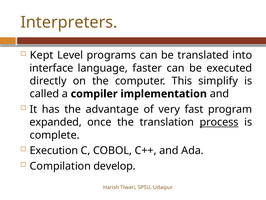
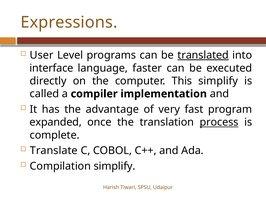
Interpreters: Interpreters -> Expressions
Kept: Kept -> User
translated underline: none -> present
Execution: Execution -> Translate
Compilation develop: develop -> simplify
